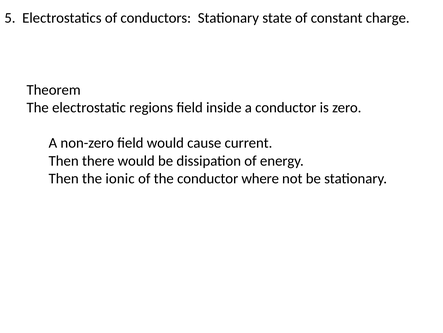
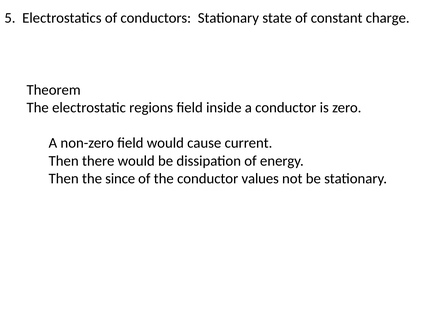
ionic: ionic -> since
where: where -> values
